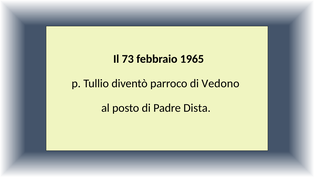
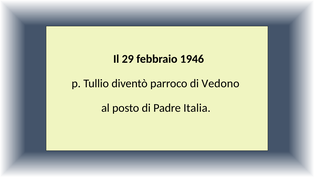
73: 73 -> 29
1965: 1965 -> 1946
Dista: Dista -> Italia
